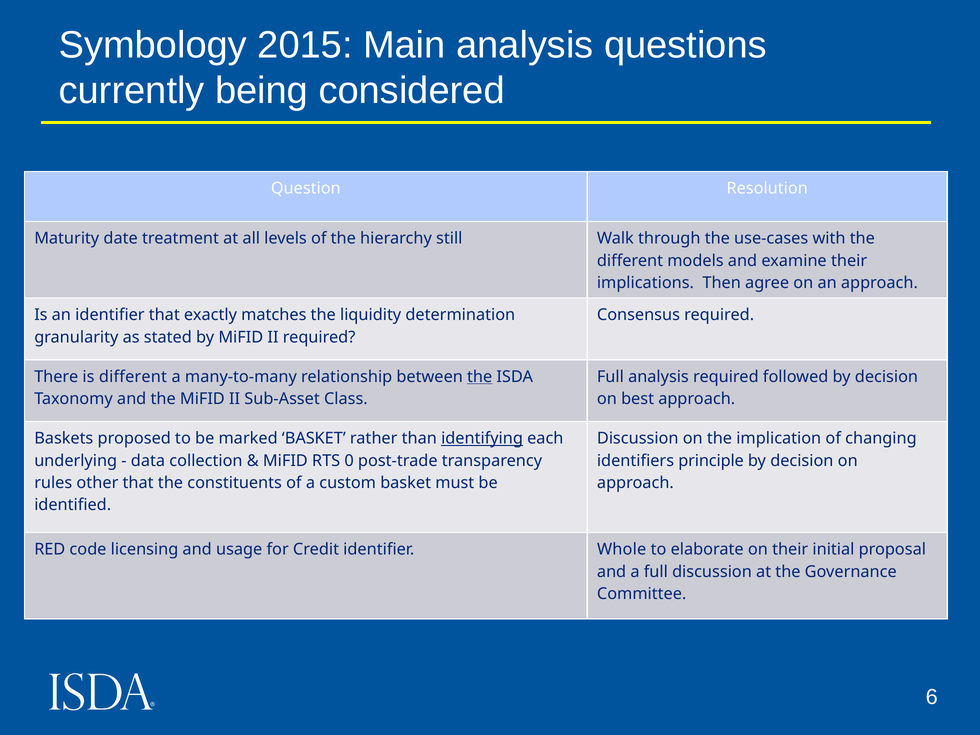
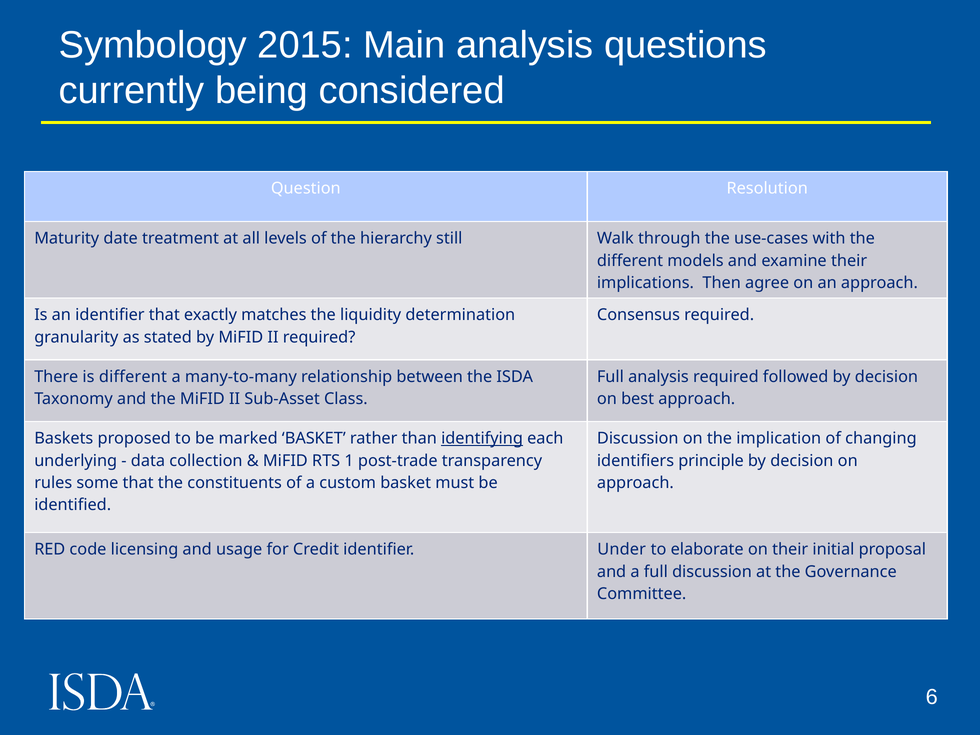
the at (480, 377) underline: present -> none
0: 0 -> 1
other: other -> some
Whole: Whole -> Under
